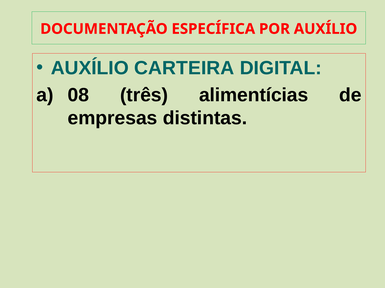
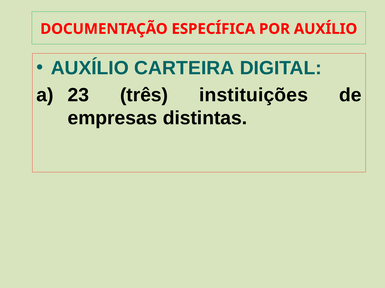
08: 08 -> 23
alimentícias: alimentícias -> instituições
